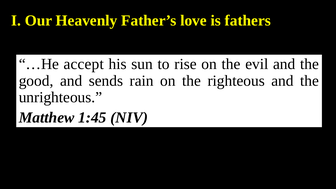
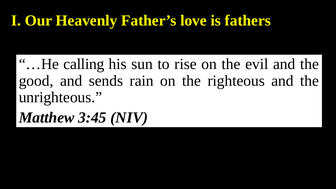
accept: accept -> calling
1:45: 1:45 -> 3:45
